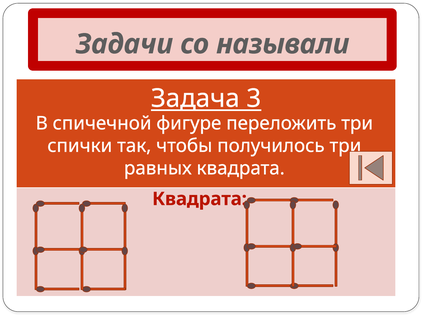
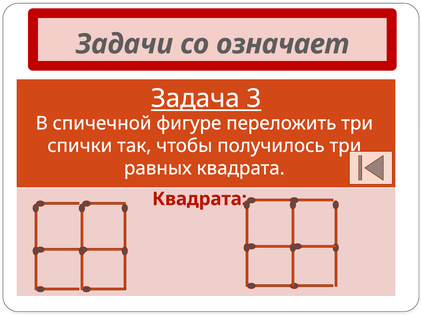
называли: называли -> означает
